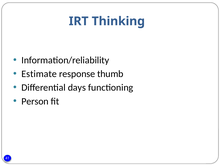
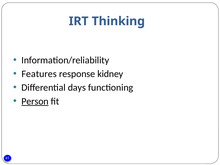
Estimate: Estimate -> Features
thumb: thumb -> kidney
Person underline: none -> present
